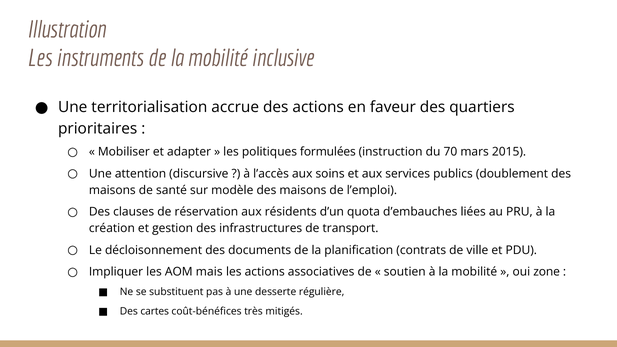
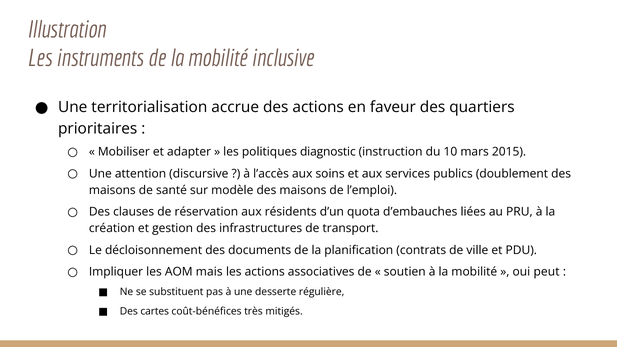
formulées: formulées -> diagnostic
70: 70 -> 10
zone: zone -> peut
